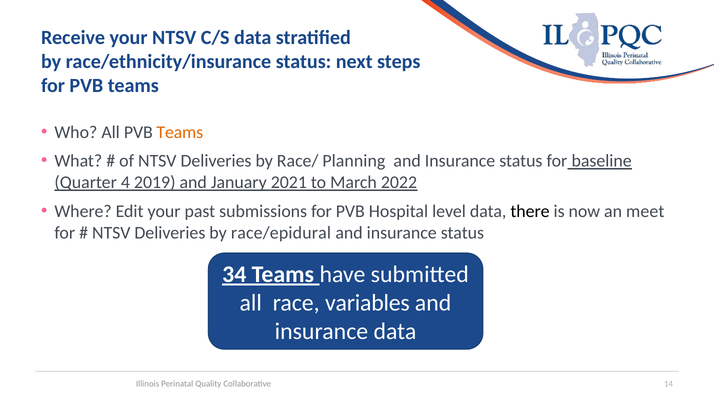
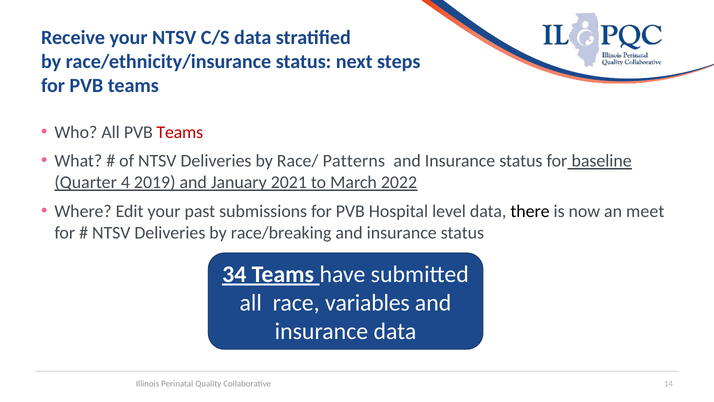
Teams at (180, 132) colour: orange -> red
Planning: Planning -> Patterns
race/epidural: race/epidural -> race/breaking
